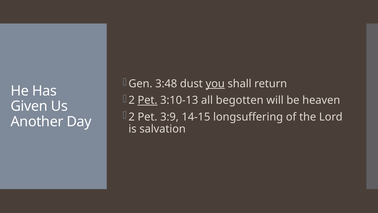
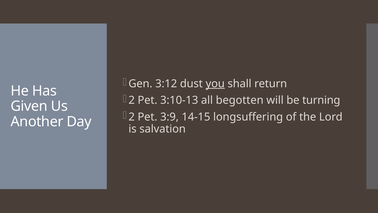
3:48: 3:48 -> 3:12
Pet at (147, 100) underline: present -> none
heaven: heaven -> turning
